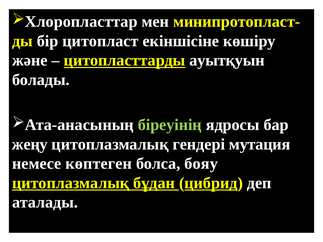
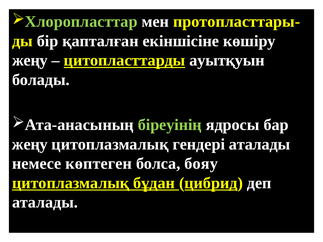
Хлоропласттар colour: white -> light green
минипротопласт-: минипротопласт- -> протопласттары-
цитопласт: цитопласт -> қапталған
және at (30, 60): және -> жеңу
гендері мутация: мутация -> аталады
